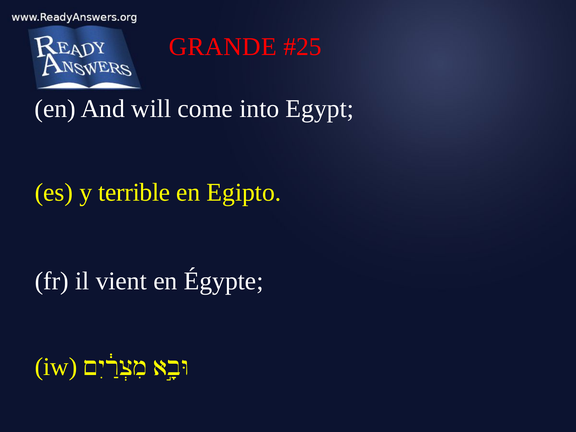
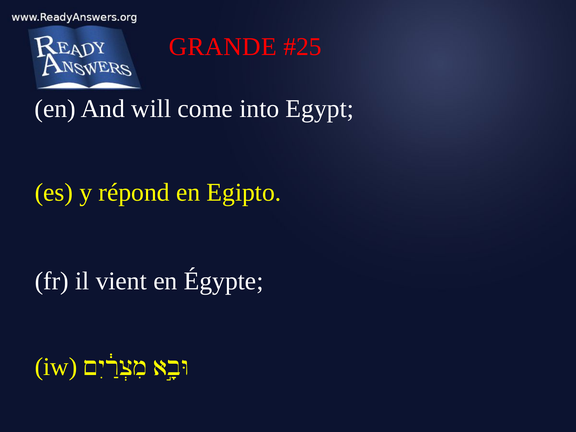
terrible: terrible -> répond
